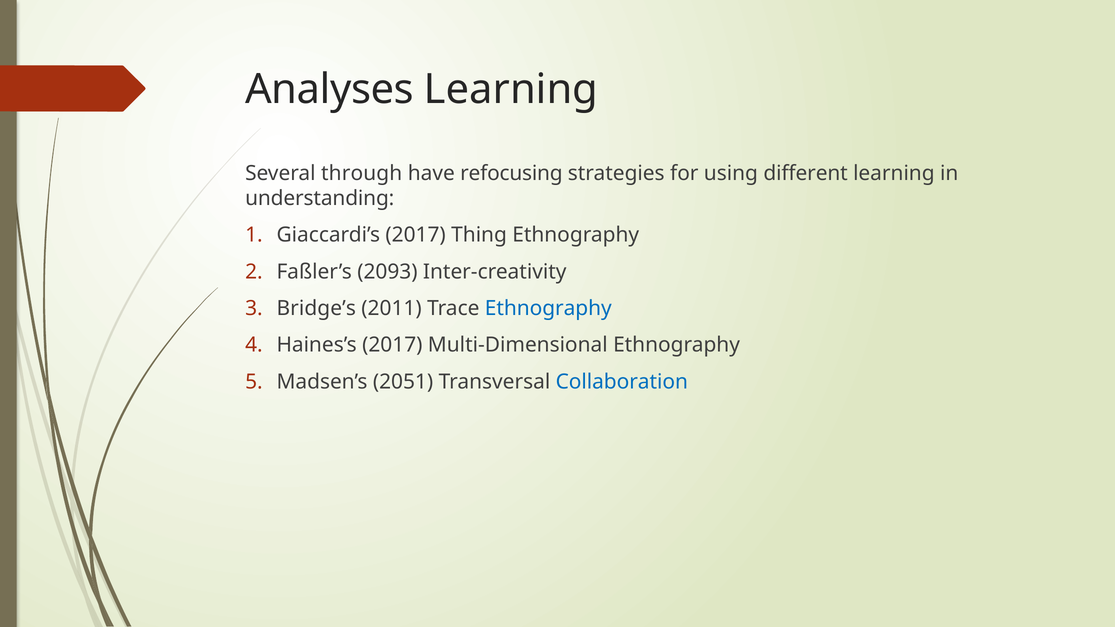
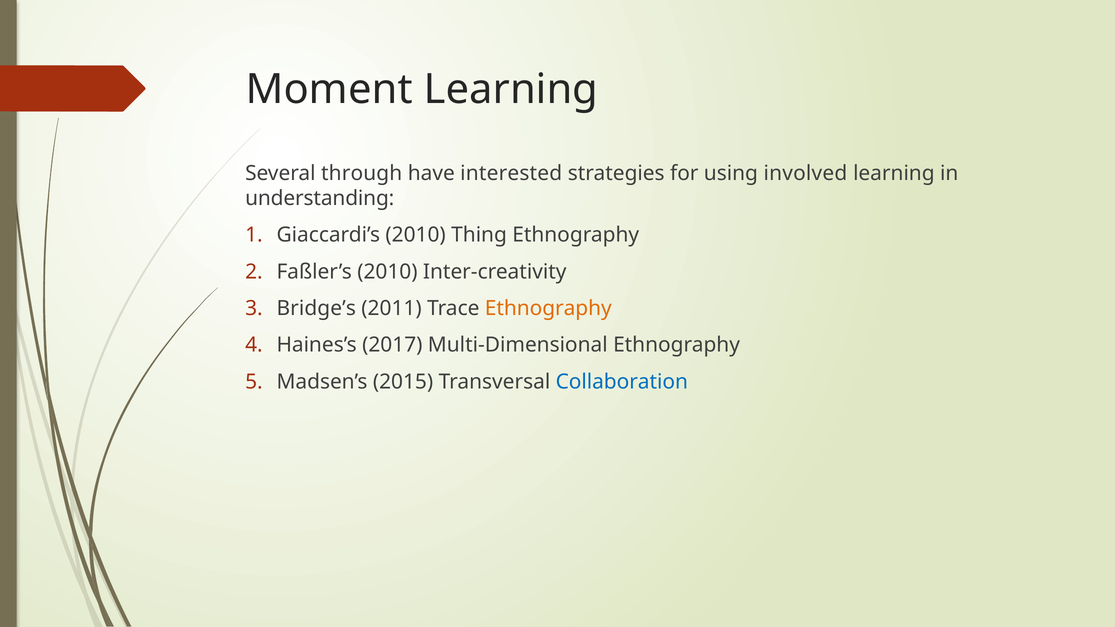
Analyses: Analyses -> Moment
refocusing: refocusing -> interested
different: different -> involved
Giaccardi’s 2017: 2017 -> 2010
Faßler’s 2093: 2093 -> 2010
Ethnography at (548, 308) colour: blue -> orange
2051: 2051 -> 2015
